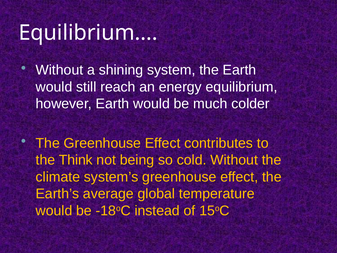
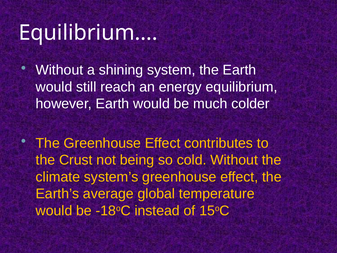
Think: Think -> Crust
